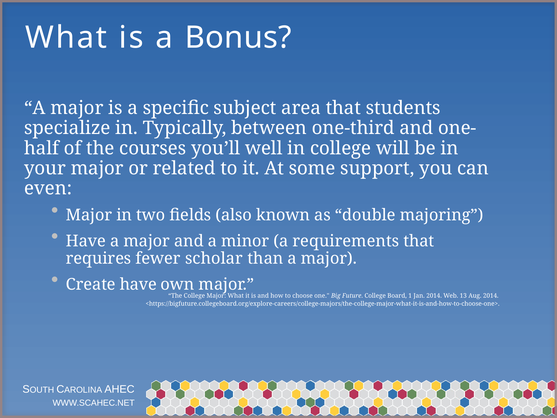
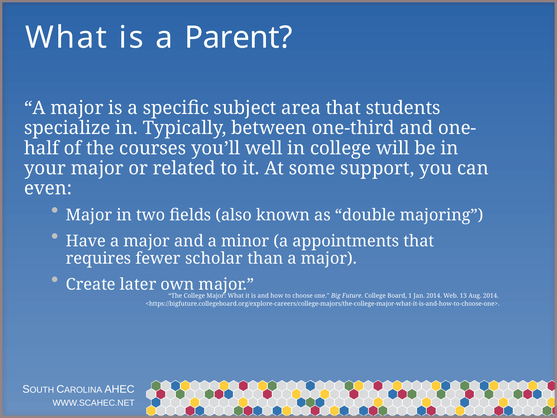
Bonus: Bonus -> Parent
requirements: requirements -> appointments
Create have: have -> later
